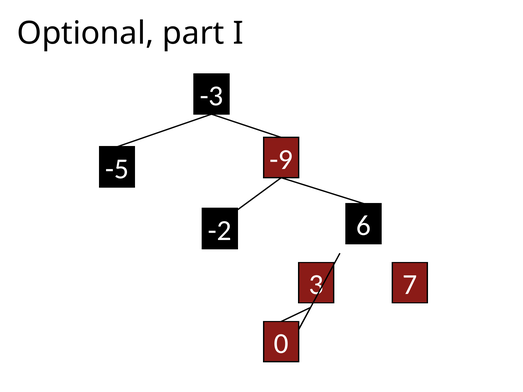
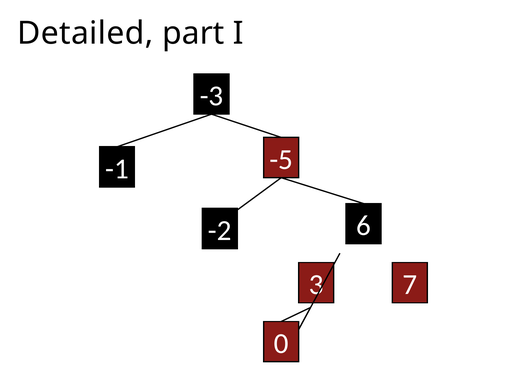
Optional: Optional -> Detailed
-9: -9 -> -5
-5: -5 -> -1
